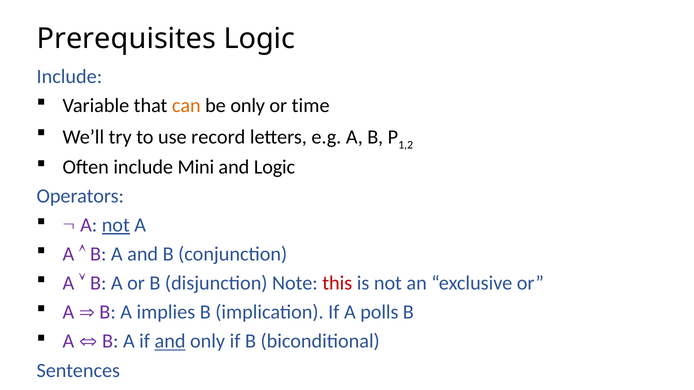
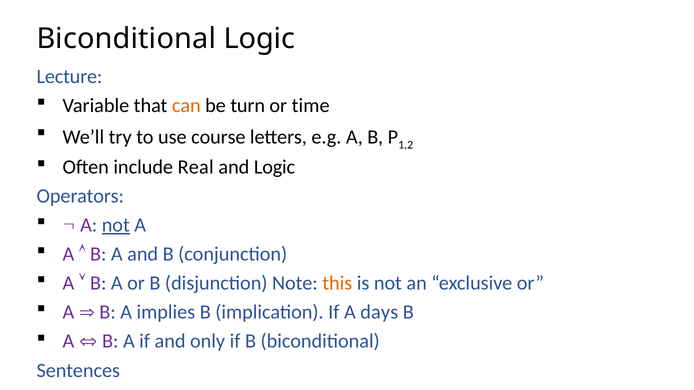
Prerequisites at (126, 39): Prerequisites -> Biconditional
Include at (69, 77): Include -> Lecture
be only: only -> turn
record: record -> course
Mini: Mini -> Real
this colour: red -> orange
polls: polls -> days
and at (170, 342) underline: present -> none
